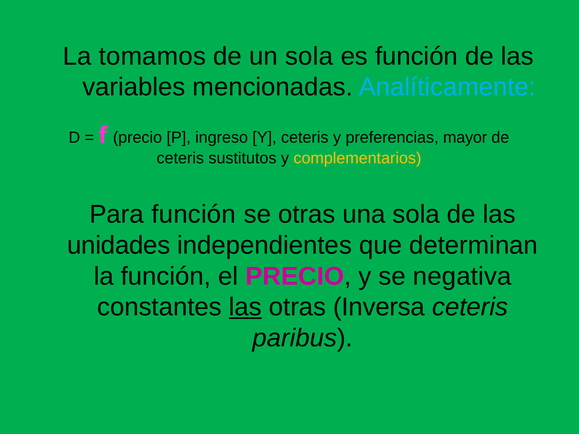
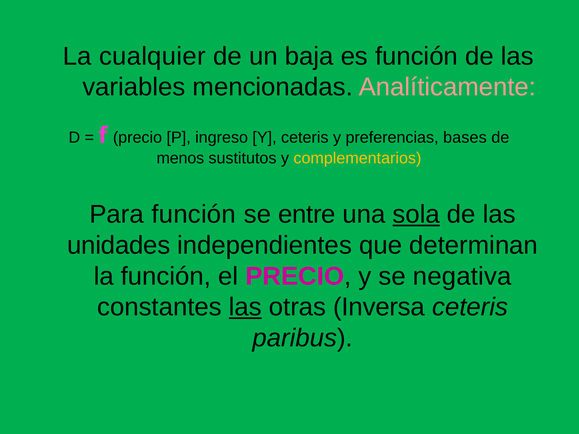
tomamos: tomamos -> cualquier
un sola: sola -> baja
Analíticamente colour: light blue -> pink
mayor: mayor -> bases
ceteris at (180, 158): ceteris -> menos
se otras: otras -> entre
sola at (416, 215) underline: none -> present
